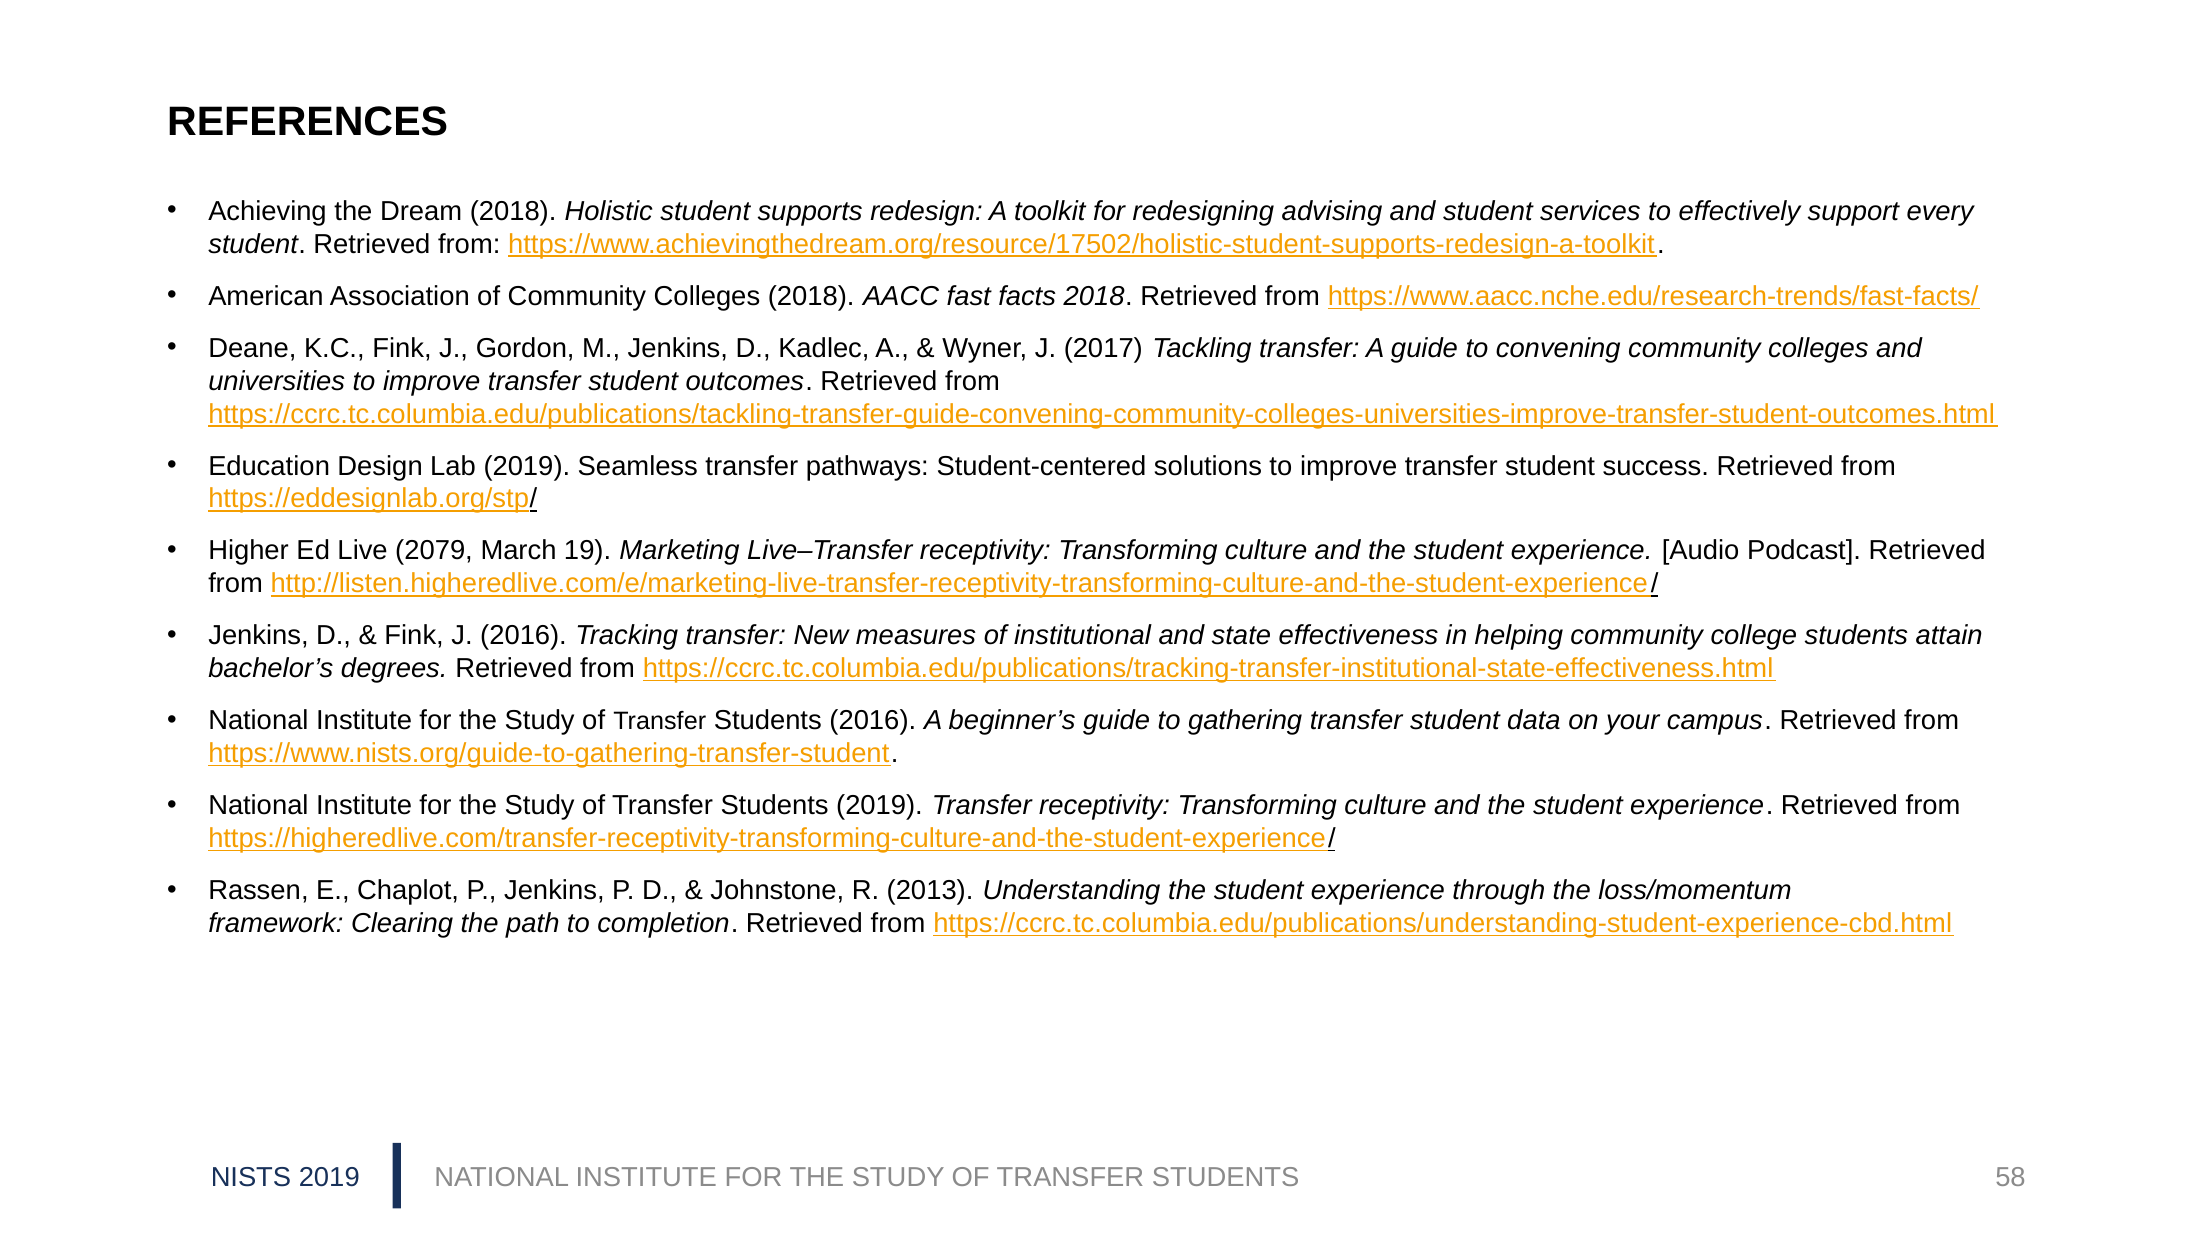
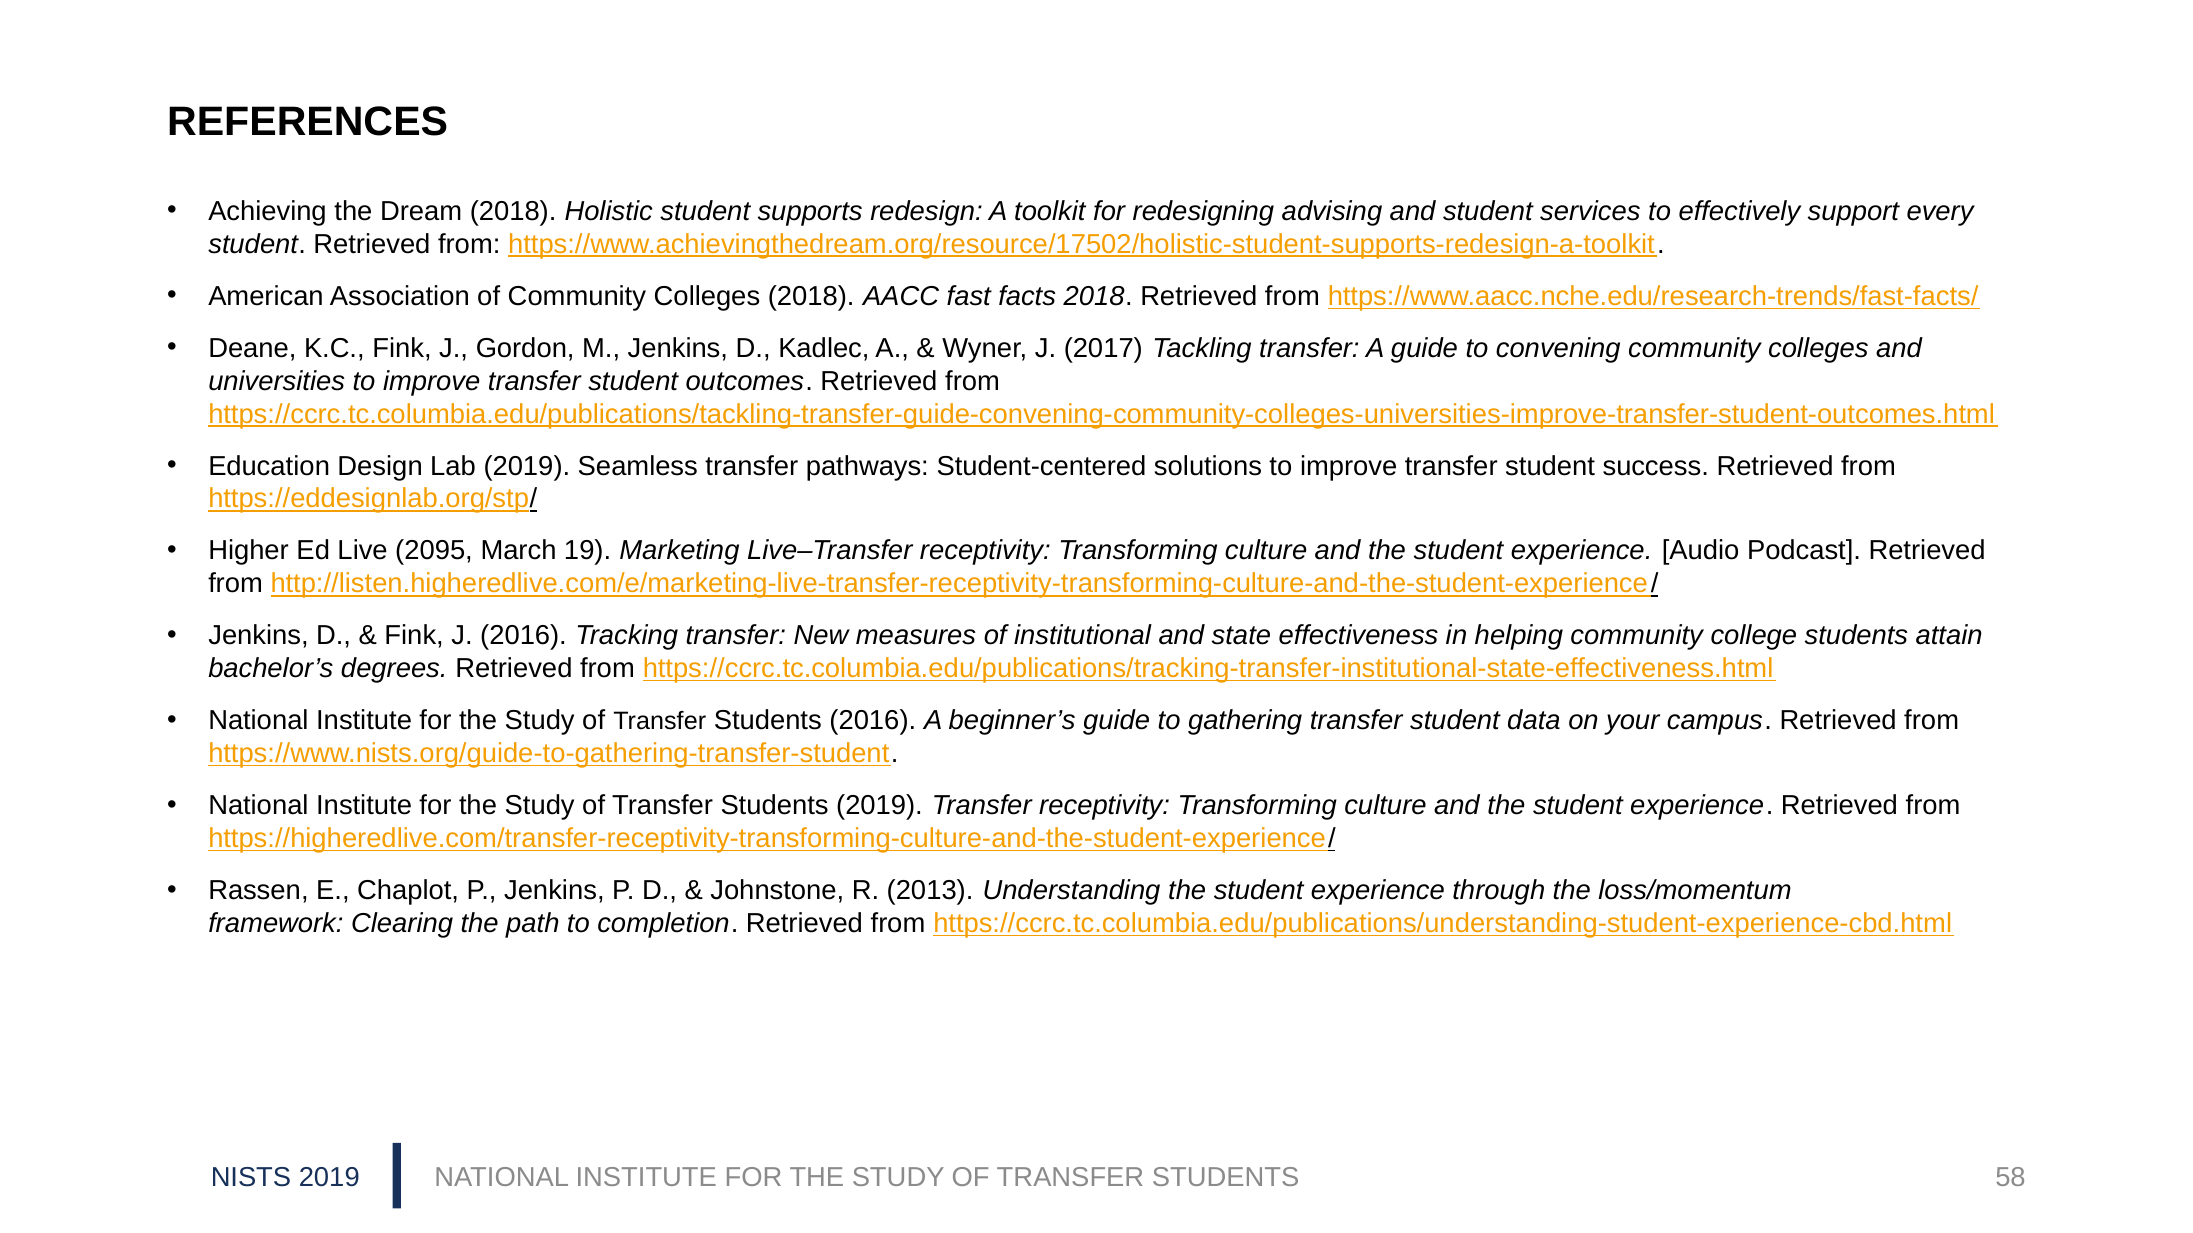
2079: 2079 -> 2095
